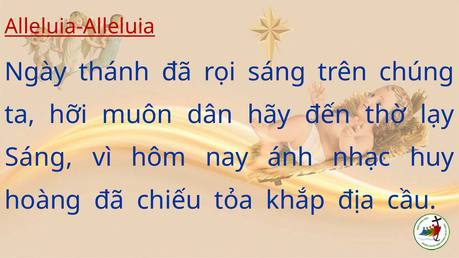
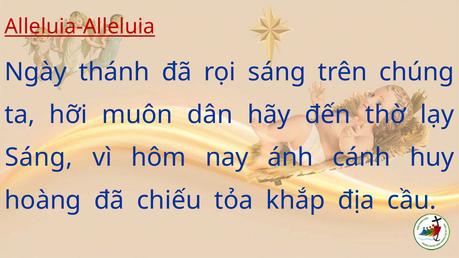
nhạc: nhạc -> cánh
